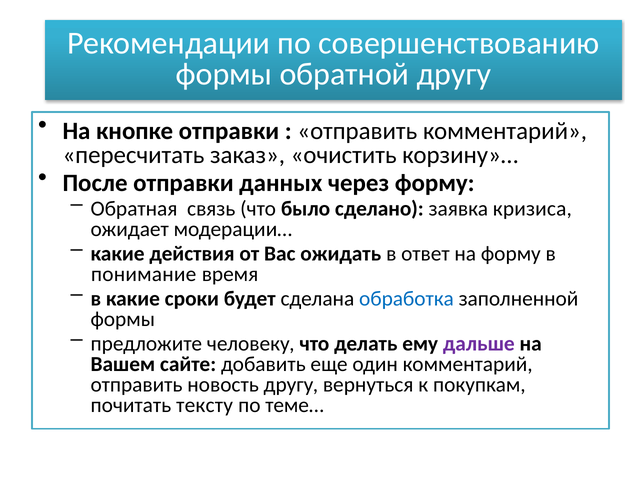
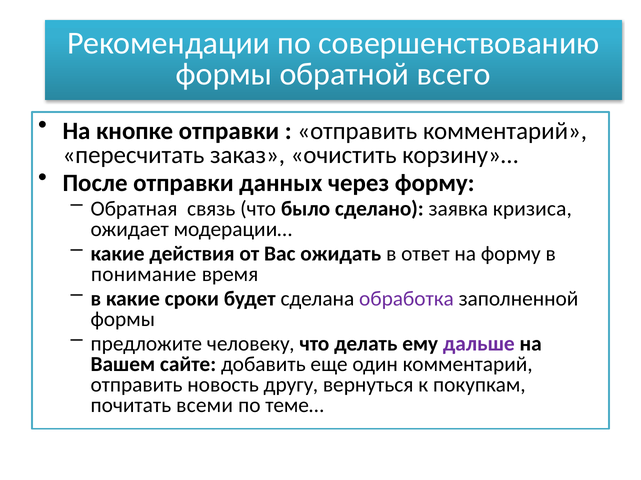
обратной другу: другу -> всего
обработка colour: blue -> purple
тексту: тексту -> всеми
